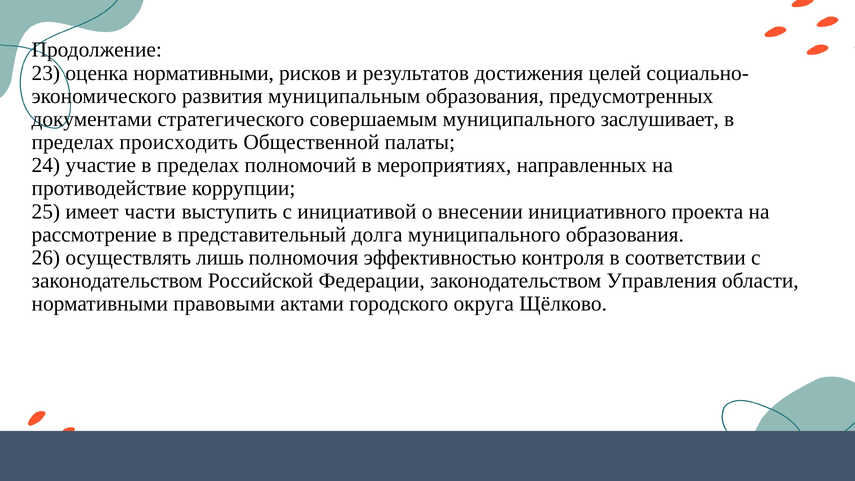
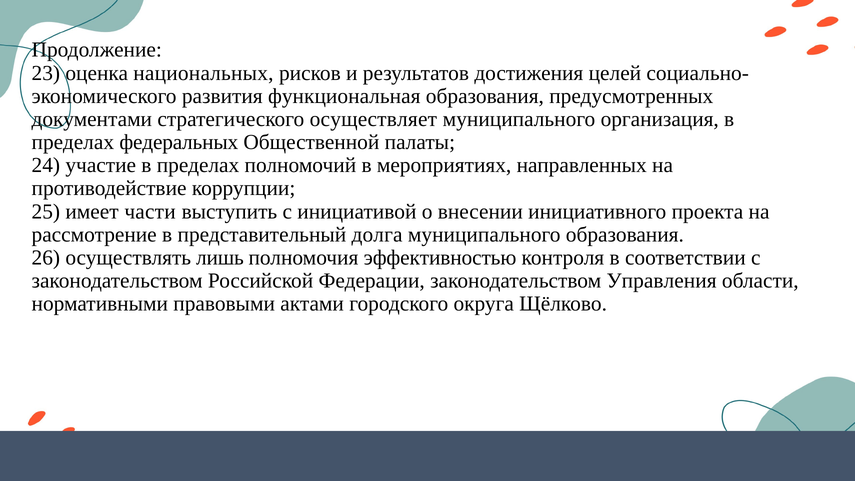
оценка нормативными: нормативными -> национальных
муниципальным: муниципальным -> функциональная
совершаемым: совершаемым -> осуществляет
заслушивает: заслушивает -> организация
происходить: происходить -> федеральных
